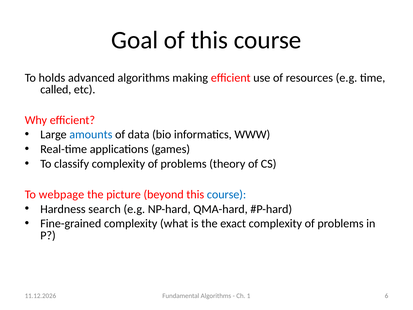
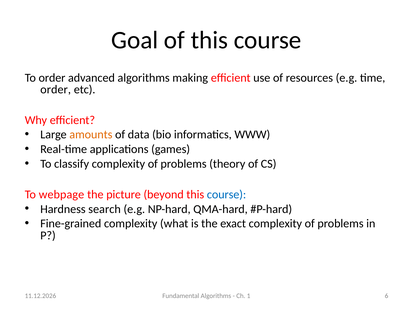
To holds: holds -> order
called at (56, 89): called -> order
amounts colour: blue -> orange
